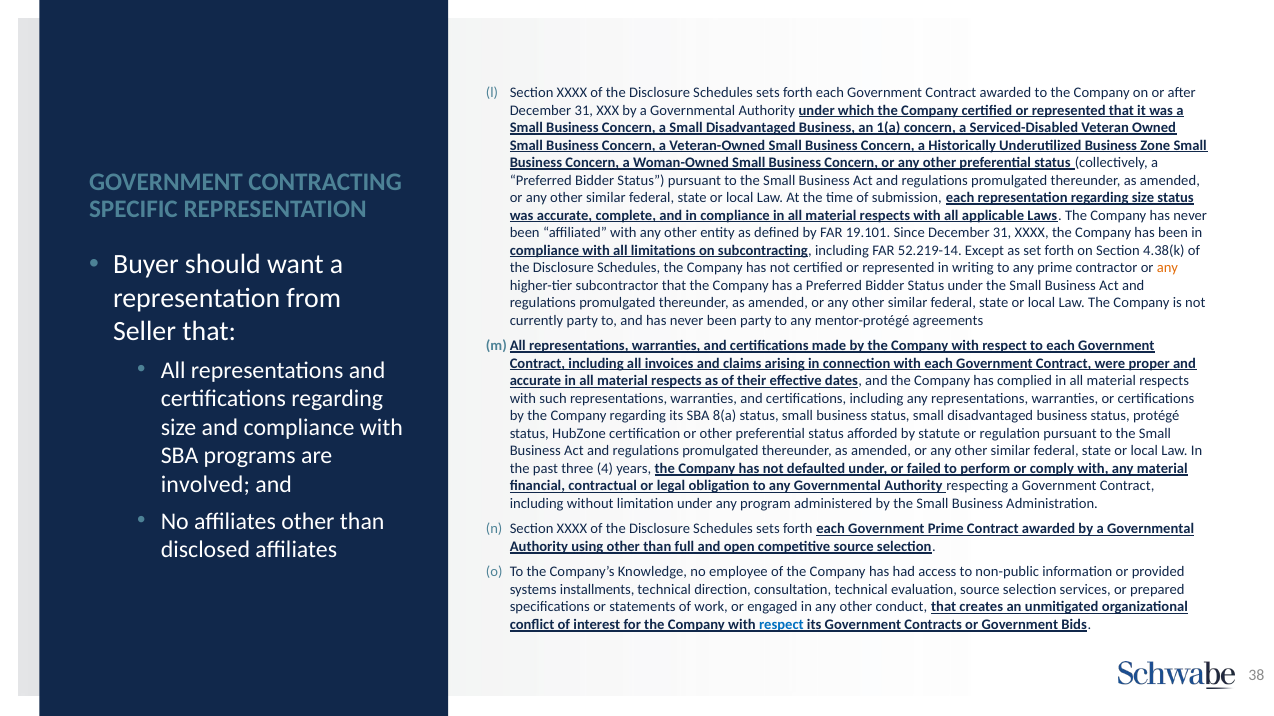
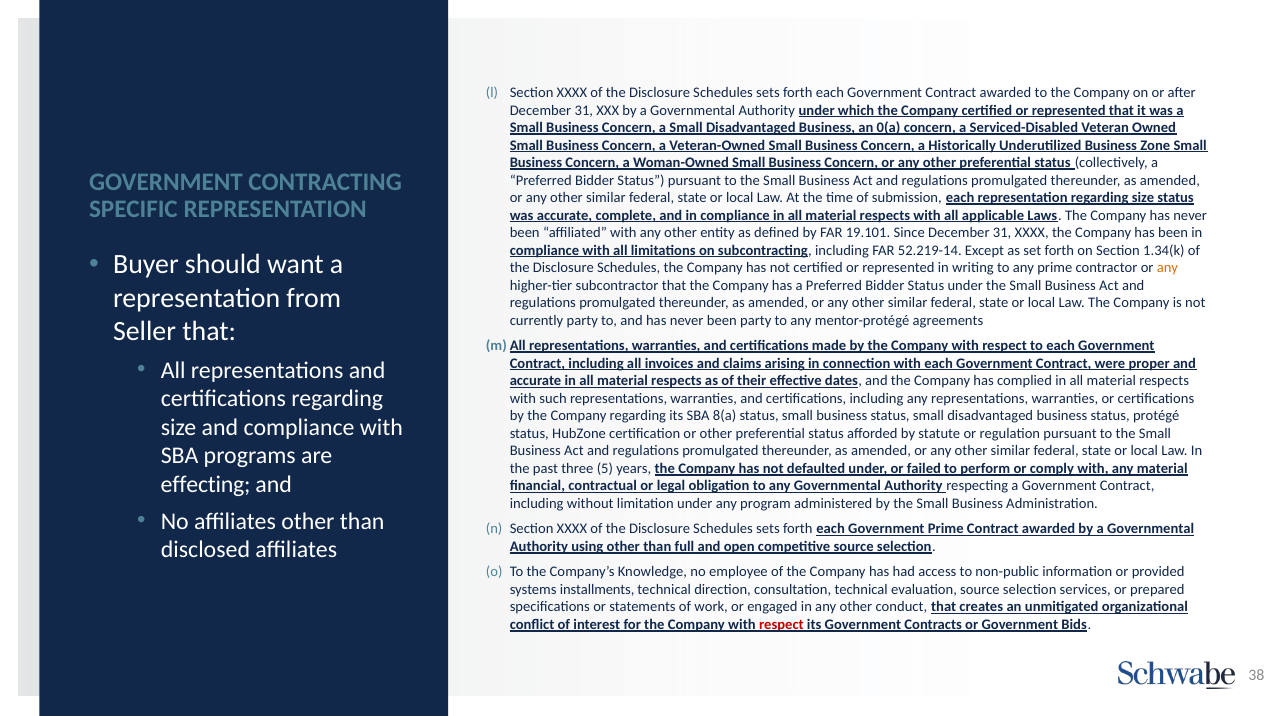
1(a: 1(a -> 0(a
4.38(k: 4.38(k -> 1.34(k
4: 4 -> 5
involved: involved -> effecting
respect at (781, 625) colour: blue -> red
